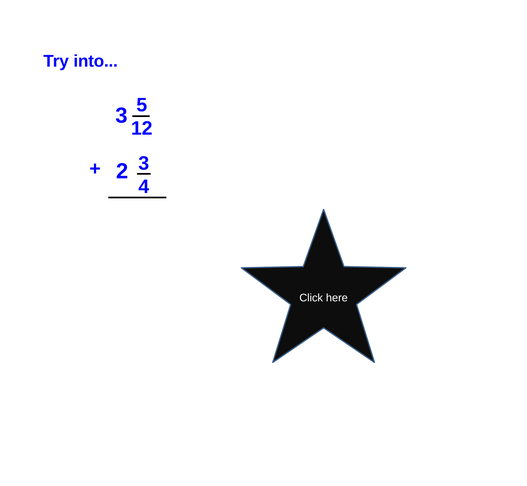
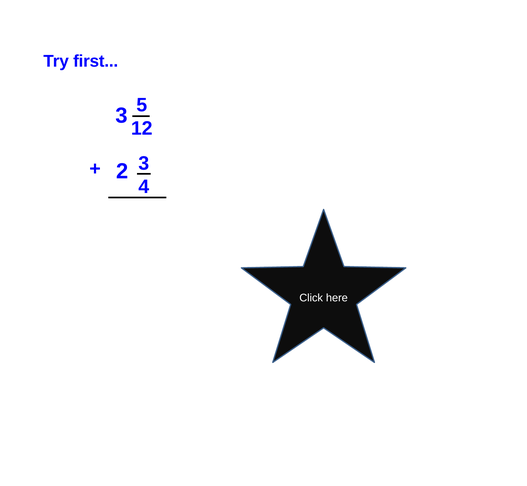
into: into -> first
